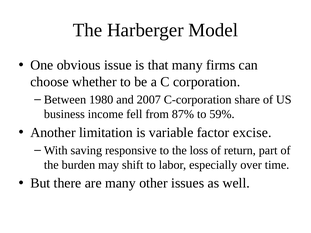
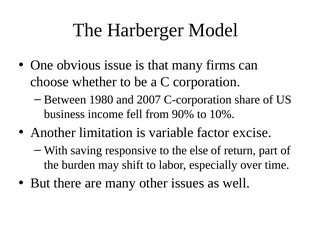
87%: 87% -> 90%
59%: 59% -> 10%
loss: loss -> else
